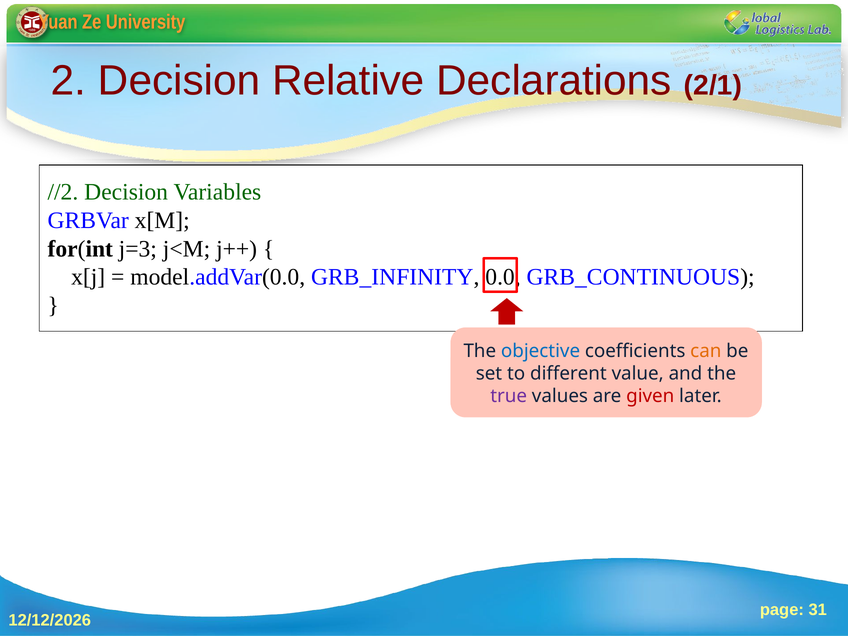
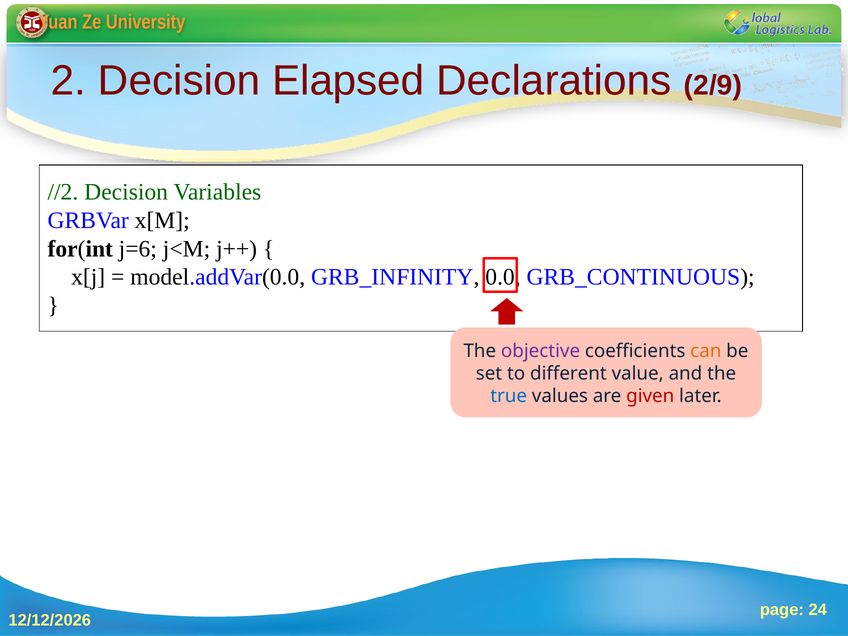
Relative: Relative -> Elapsed
2/1: 2/1 -> 2/9
j=3: j=3 -> j=6
objective colour: blue -> purple
true colour: purple -> blue
31: 31 -> 24
